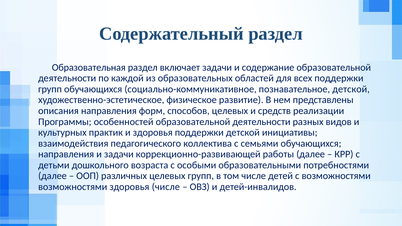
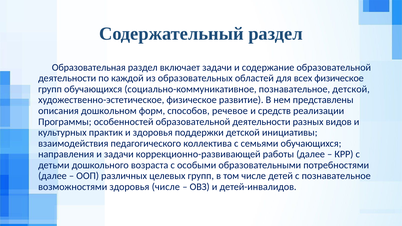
всех поддержки: поддержки -> физическое
описания направления: направления -> дошкольном
способов целевых: целевых -> речевое
с возможностями: возможностями -> познавательное
